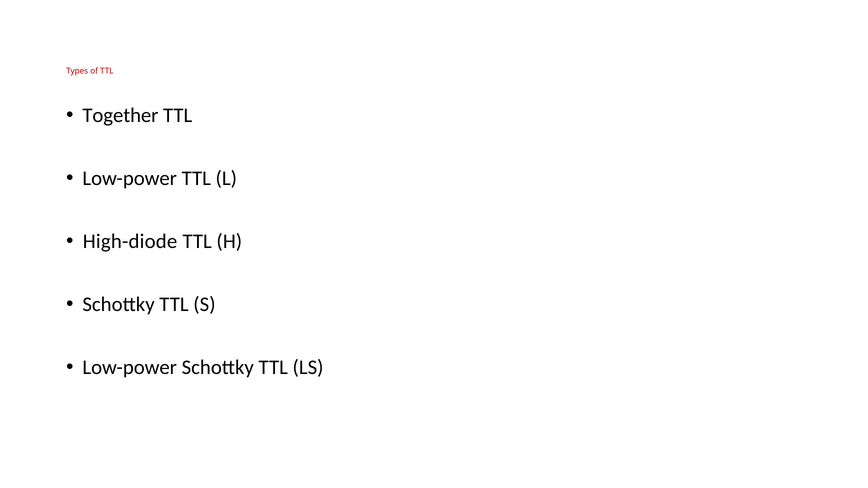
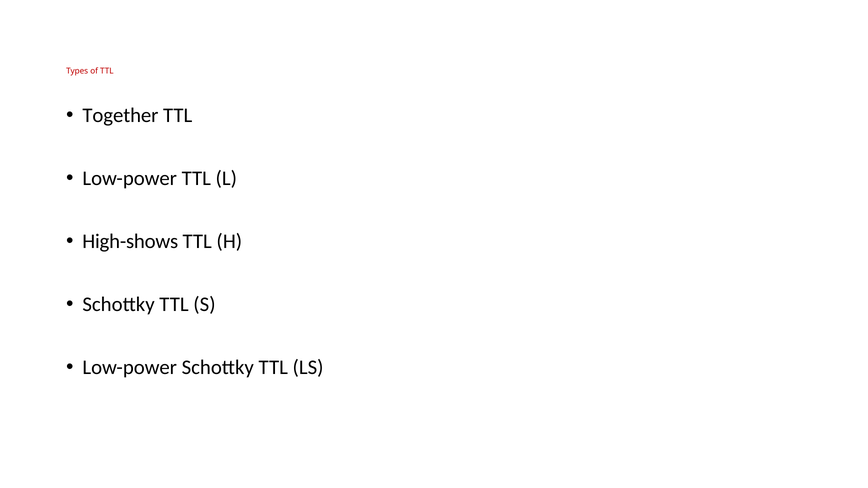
High-diode: High-diode -> High-shows
